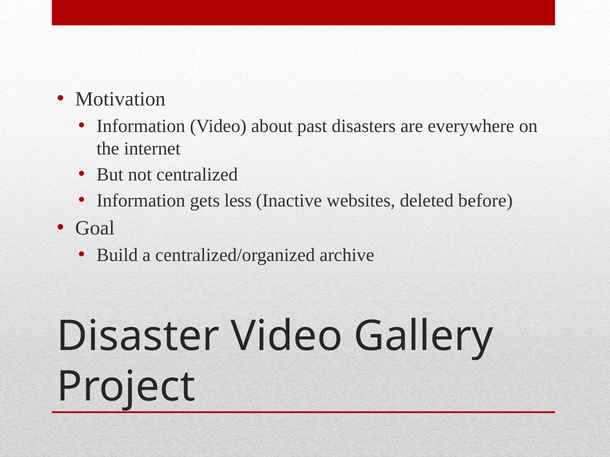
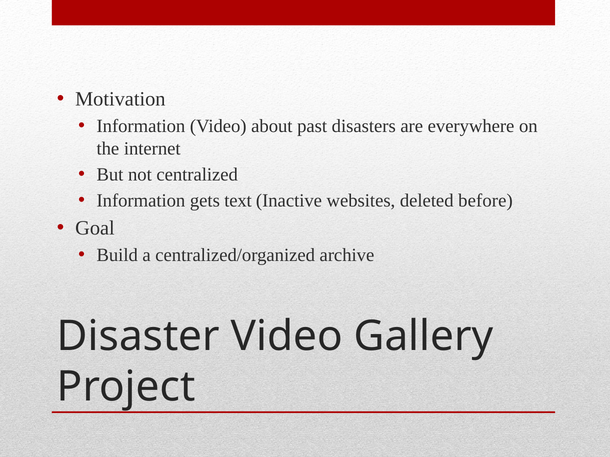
less: less -> text
